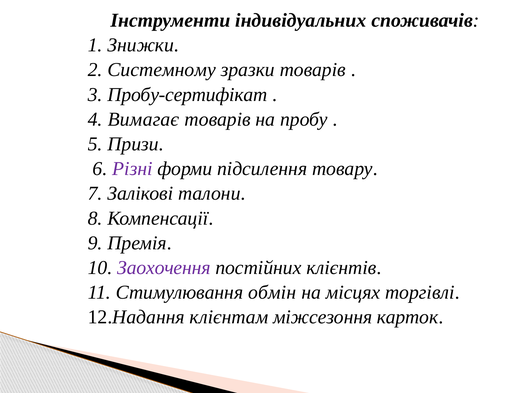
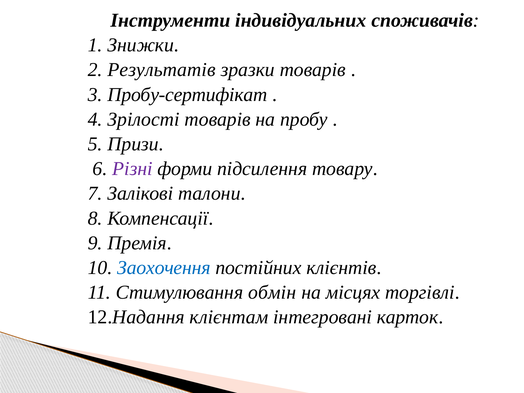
Системному: Системному -> Результатів
Вимагає: Вимагає -> Зрілості
Заохочення colour: purple -> blue
міжсезоння: міжсезоння -> інтегровані
